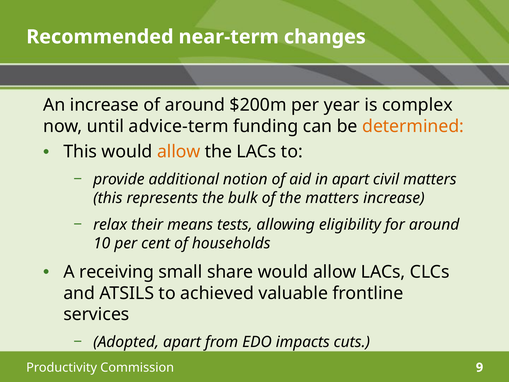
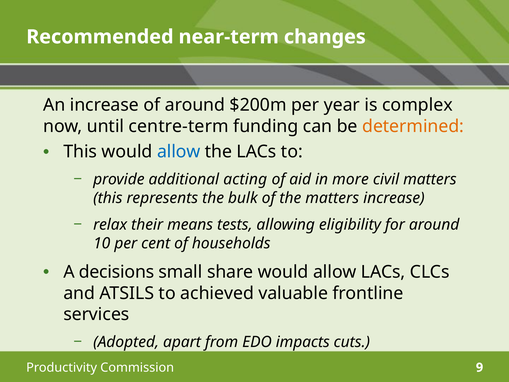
advice-term: advice-term -> centre-term
allow at (179, 152) colour: orange -> blue
notion: notion -> acting
in apart: apart -> more
receiving: receiving -> decisions
